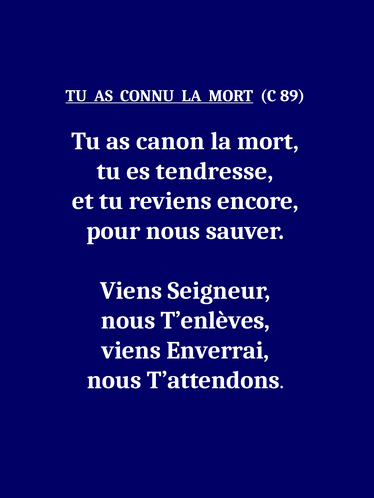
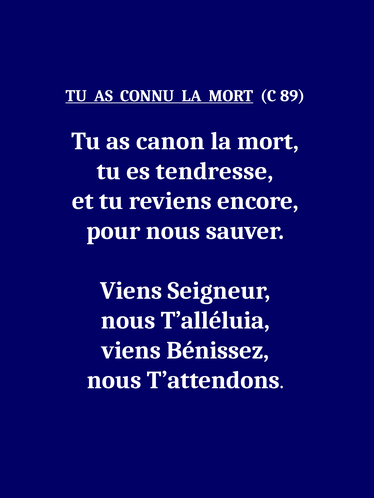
T’enlèves: T’enlèves -> T’alléluia
Enverrai: Enverrai -> Bénissez
